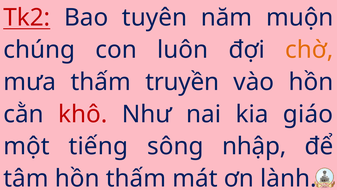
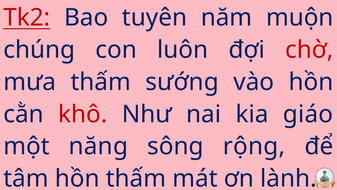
chờ colour: orange -> red
truyền: truyền -> sướng
tiếng: tiếng -> năng
nhập: nhập -> rộng
